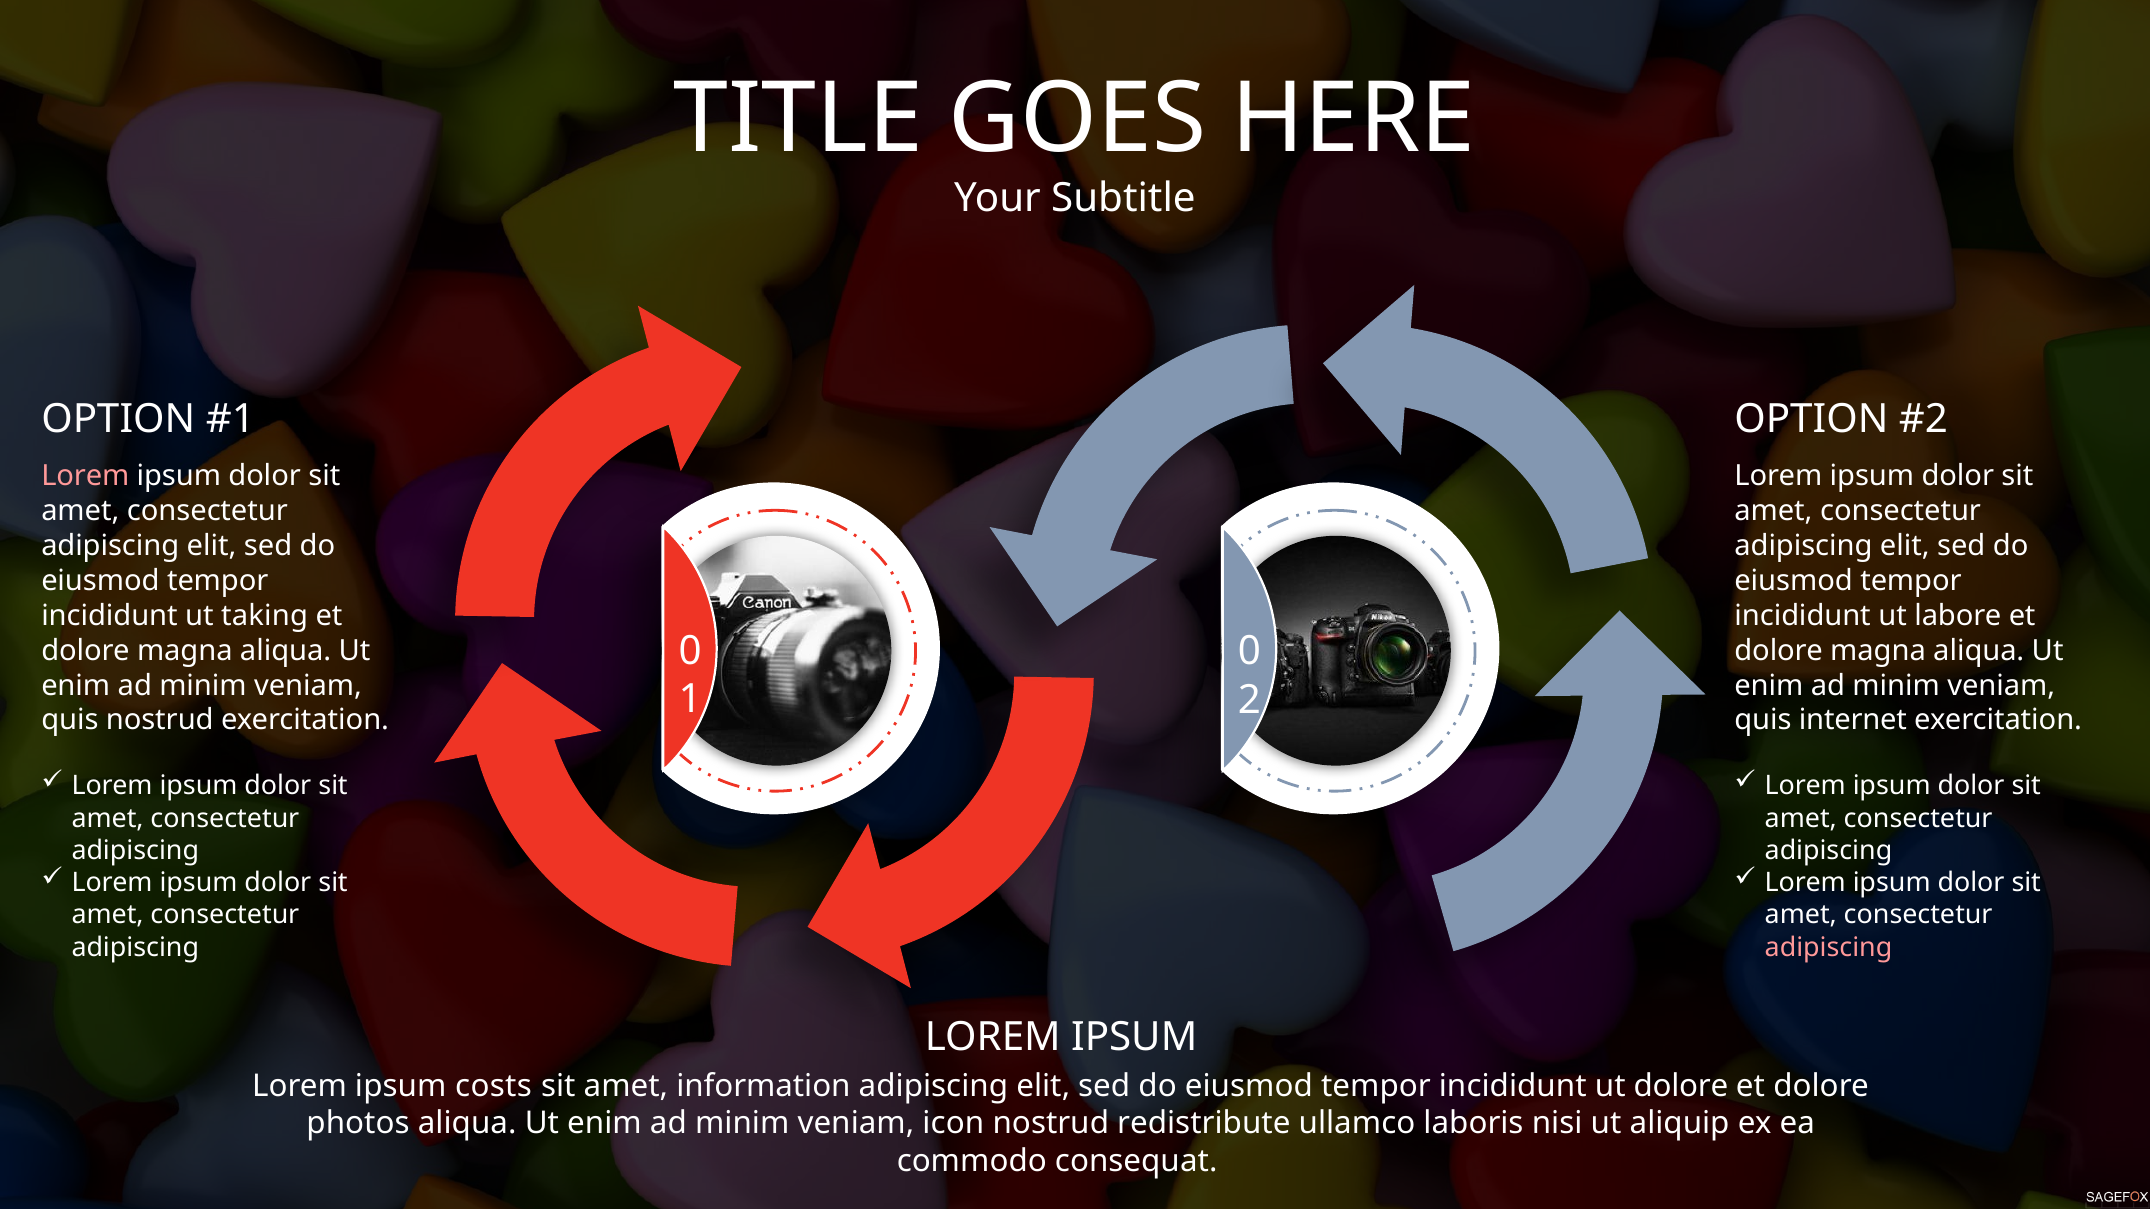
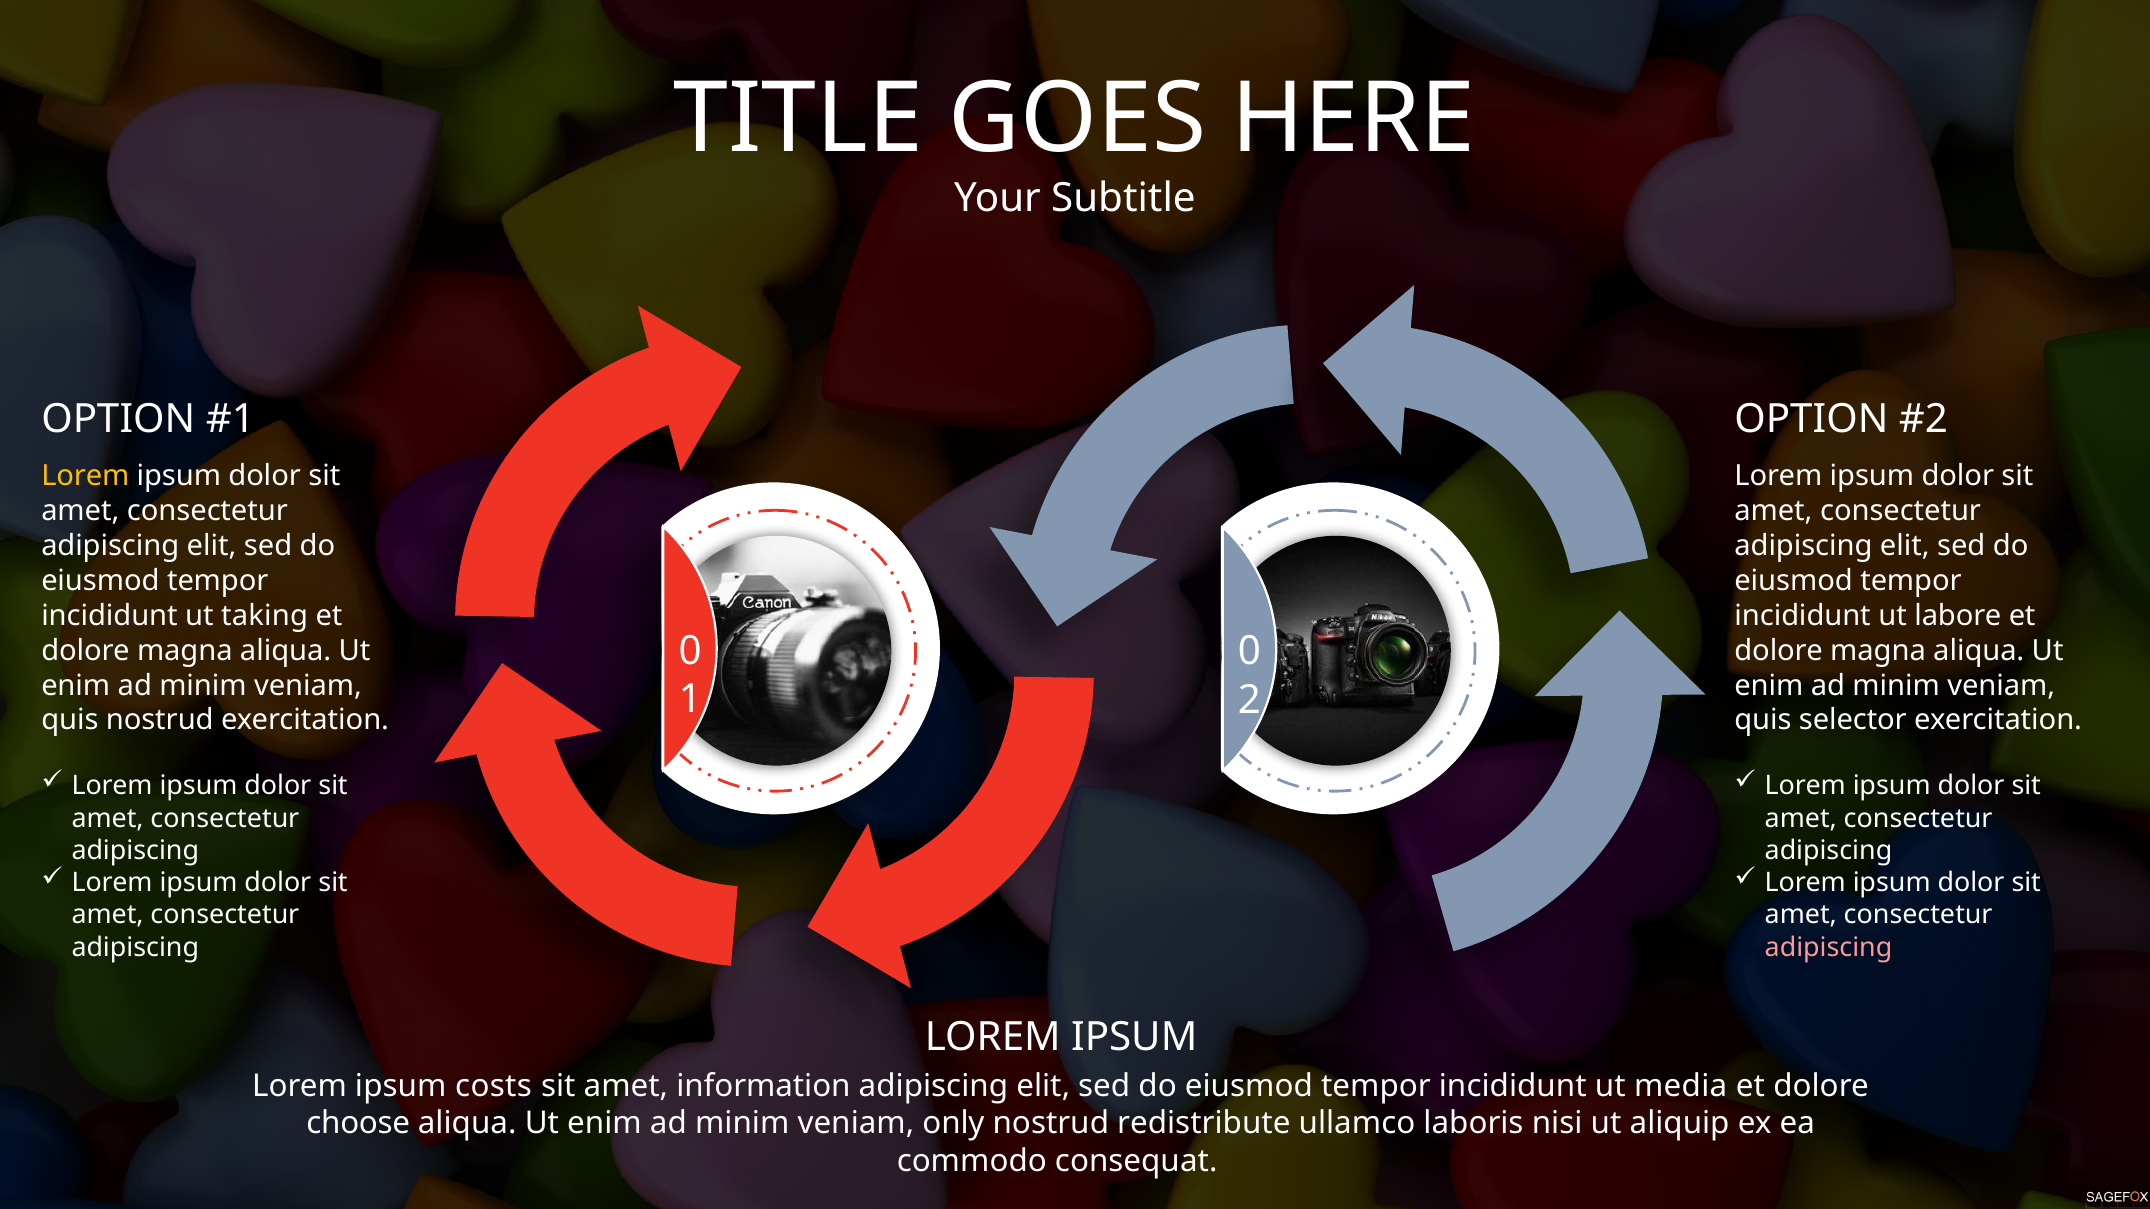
Lorem at (85, 476) colour: pink -> yellow
internet: internet -> selector
ut dolore: dolore -> media
photos: photos -> choose
icon: icon -> only
